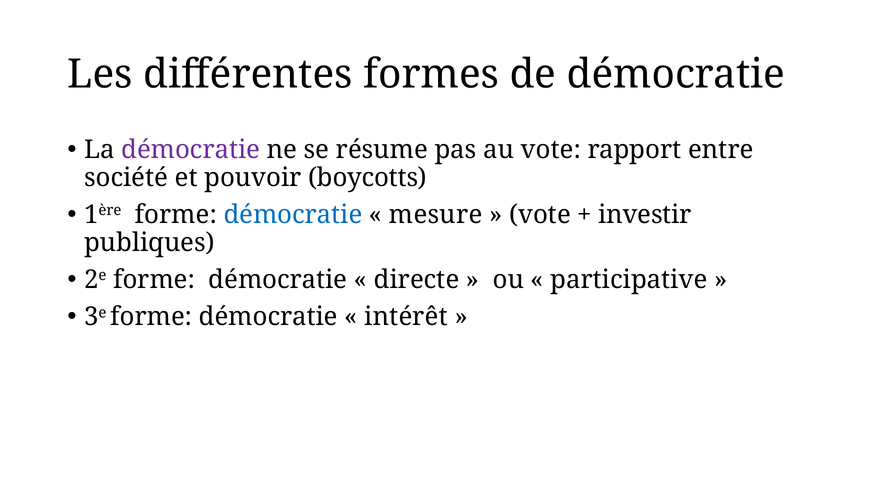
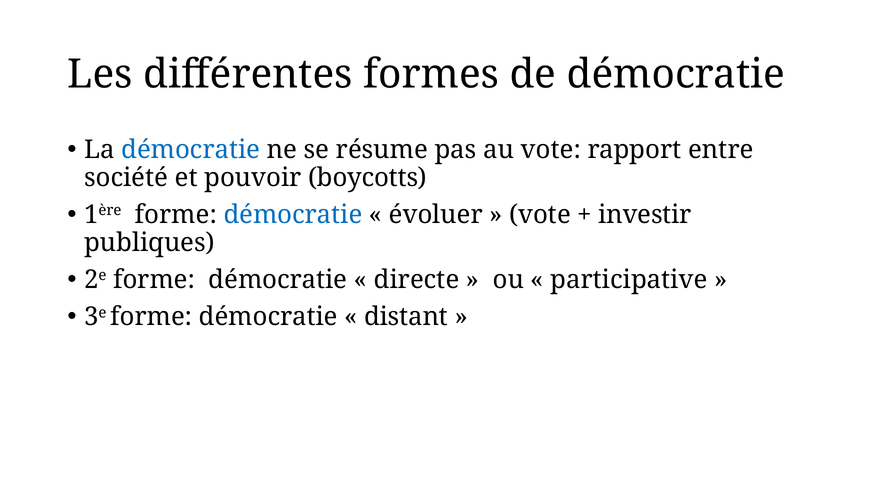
démocratie at (191, 150) colour: purple -> blue
mesure: mesure -> évoluer
intérêt: intérêt -> distant
